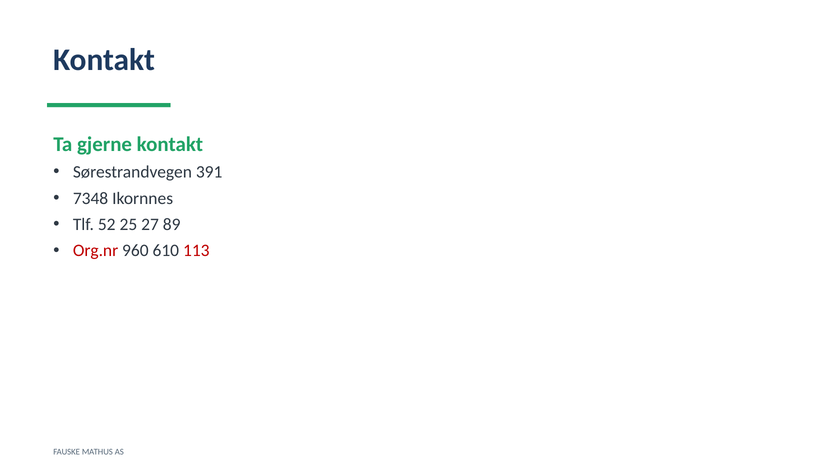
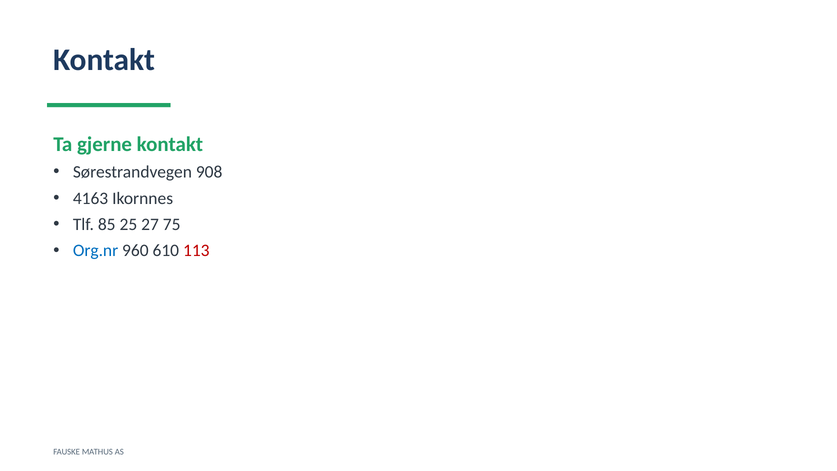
391: 391 -> 908
7348: 7348 -> 4163
52: 52 -> 85
89: 89 -> 75
Org.nr colour: red -> blue
